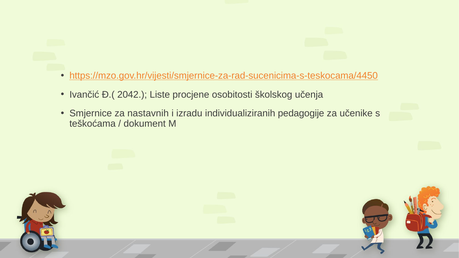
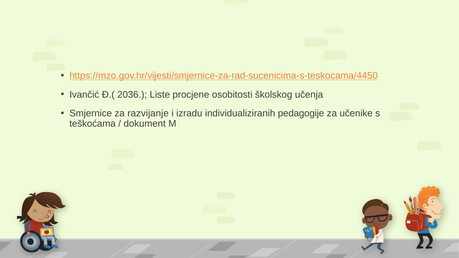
2042: 2042 -> 2036
nastavnih: nastavnih -> razvijanje
